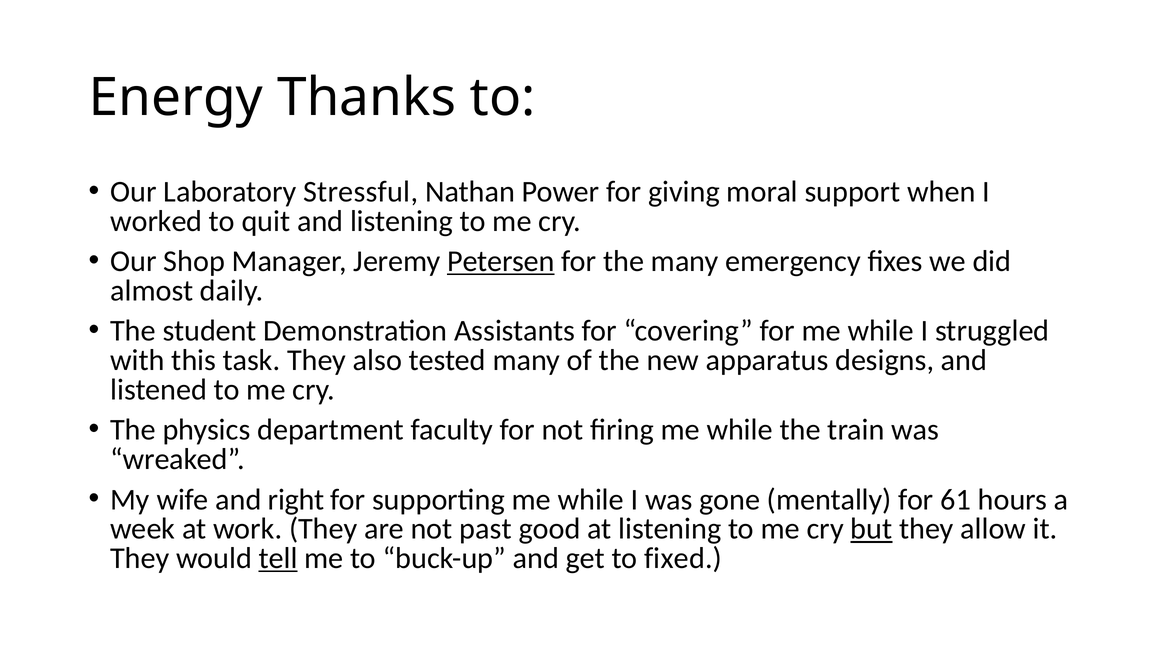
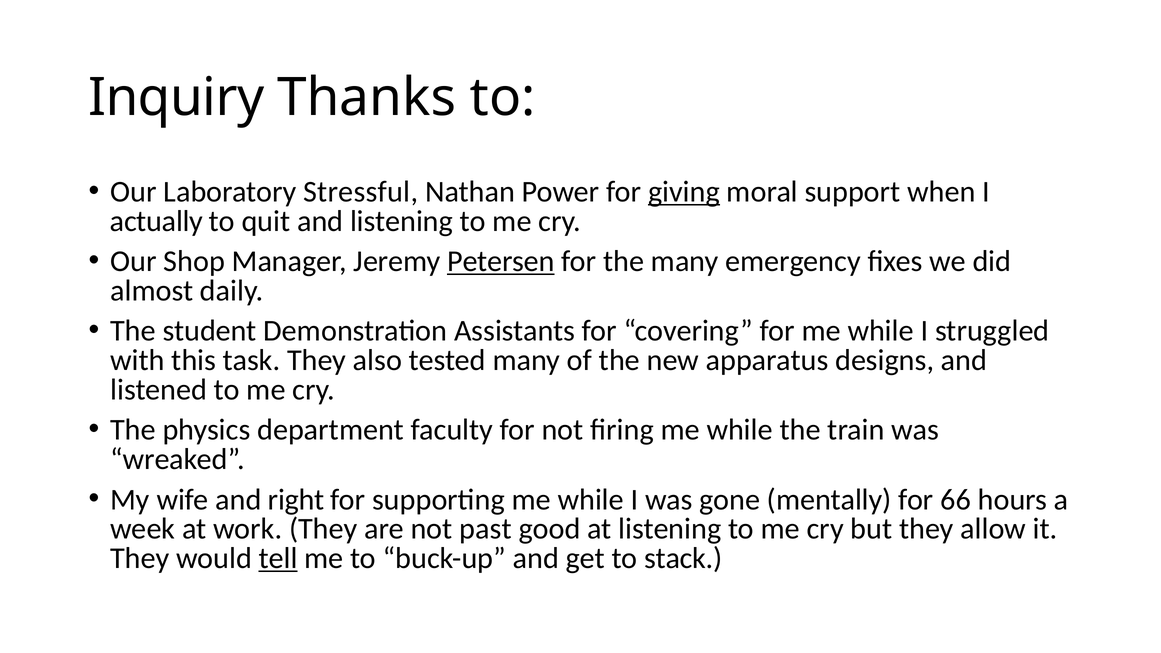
Energy: Energy -> Inquiry
giving underline: none -> present
worked: worked -> actually
61: 61 -> 66
but underline: present -> none
fixed: fixed -> stack
